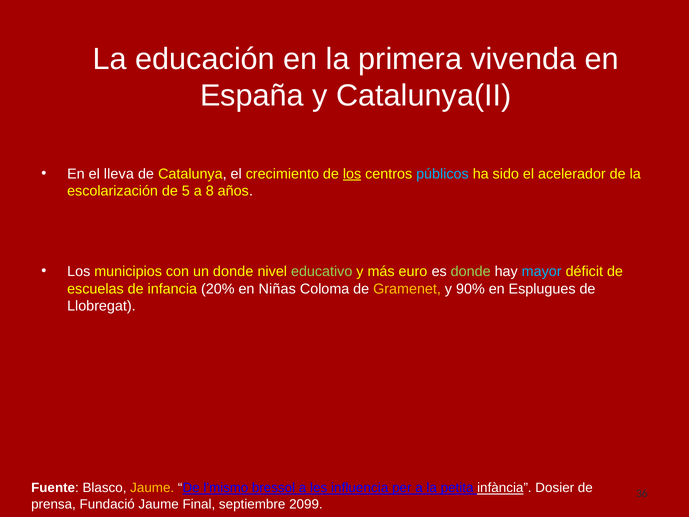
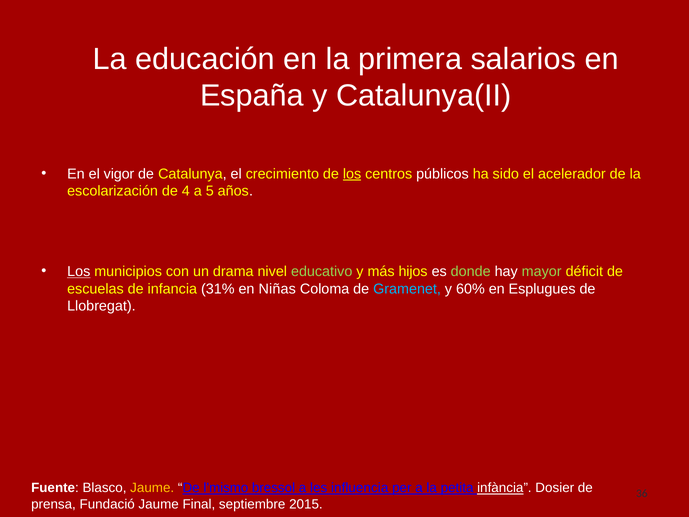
vivenda: vivenda -> salarios
lleva: lleva -> vigor
públicos colour: light blue -> white
5: 5 -> 4
8: 8 -> 5
Los at (79, 271) underline: none -> present
un donde: donde -> drama
euro: euro -> hijos
mayor colour: light blue -> light green
20%: 20% -> 31%
Gramenet colour: yellow -> light blue
90%: 90% -> 60%
2099: 2099 -> 2015
